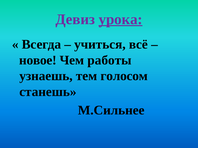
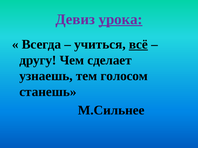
всё underline: none -> present
новое: новое -> другу
работы: работы -> сделает
